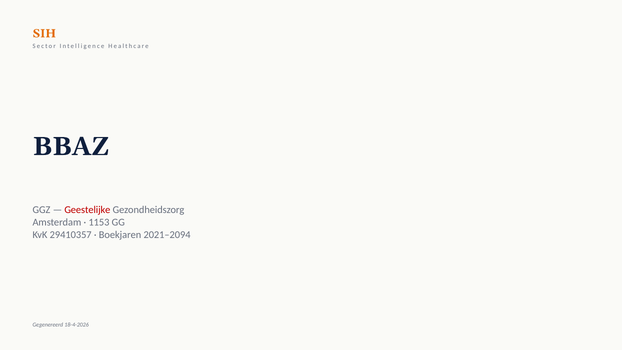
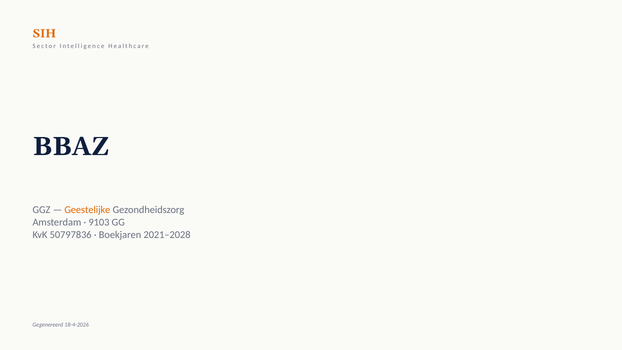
Geestelijke colour: red -> orange
1153: 1153 -> 9103
29410357: 29410357 -> 50797836
2021–2094: 2021–2094 -> 2021–2028
